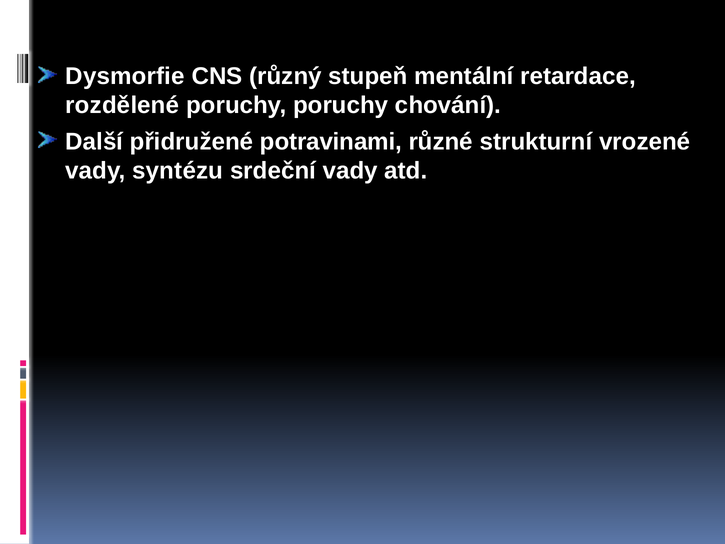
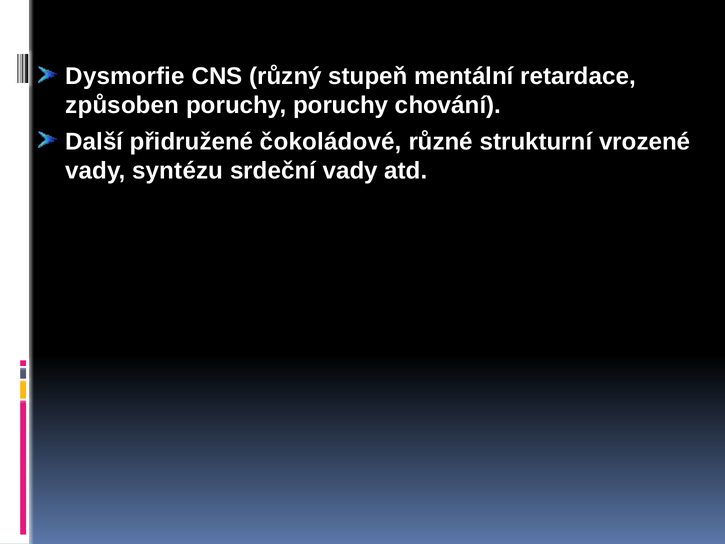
rozdělené: rozdělené -> způsoben
potravinami: potravinami -> čokoládové
